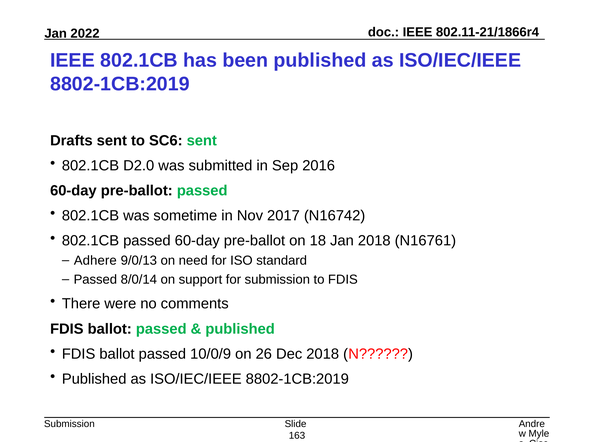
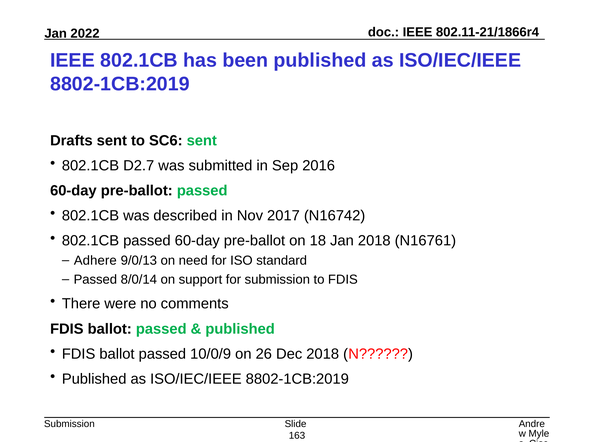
D2.0: D2.0 -> D2.7
sometime: sometime -> described
